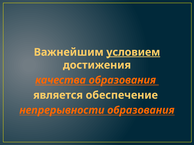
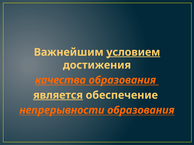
является underline: none -> present
